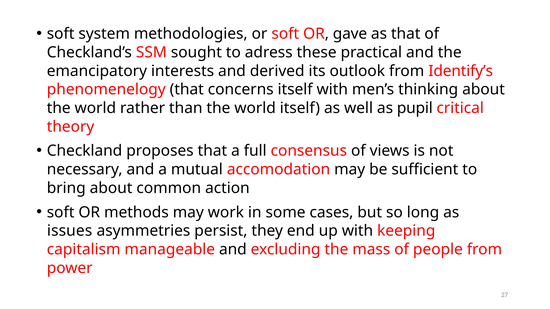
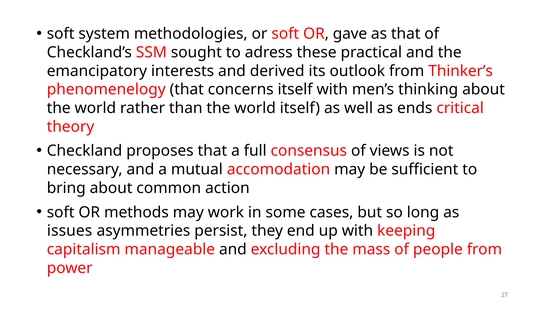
Identify’s: Identify’s -> Thinker’s
pupil: pupil -> ends
